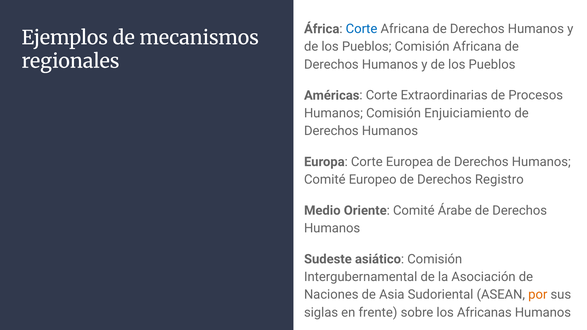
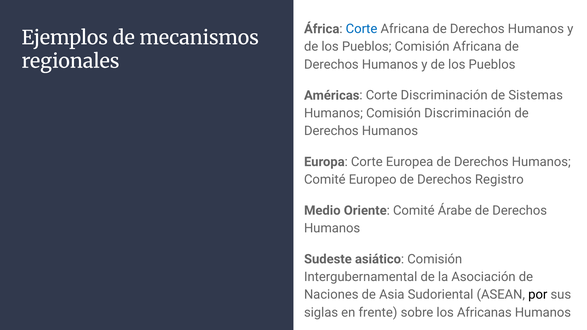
Corte Extraordinarias: Extraordinarias -> Discriminación
Procesos: Procesos -> Sistemas
Comisión Enjuiciamiento: Enjuiciamiento -> Discriminación
por colour: orange -> black
